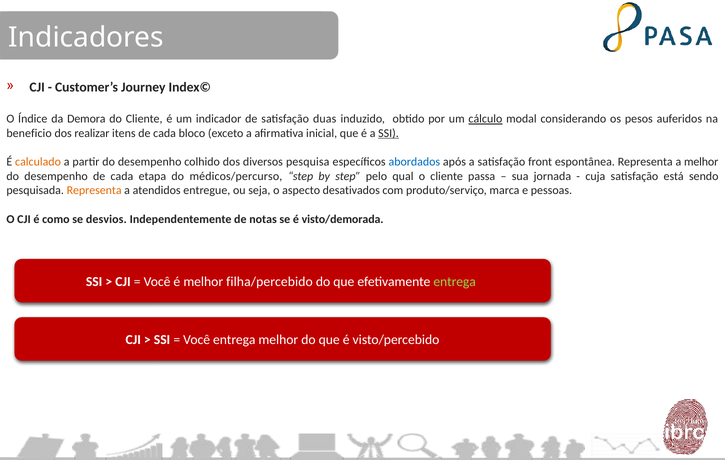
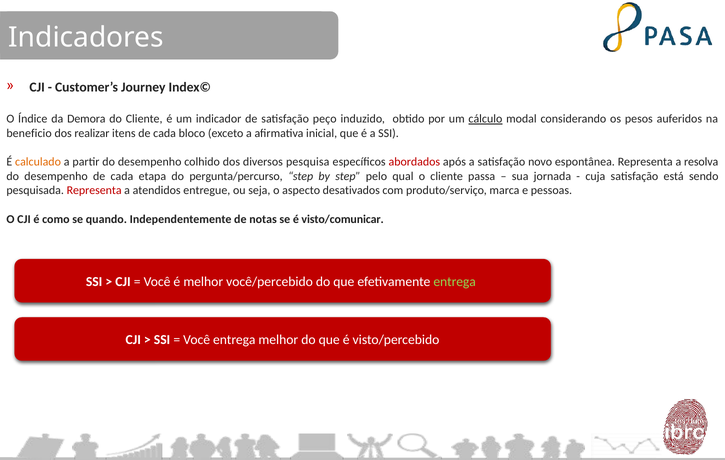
duas: duas -> peço
SSI at (388, 133) underline: present -> none
abordados colour: blue -> red
front: front -> novo
a melhor: melhor -> resolva
médicos/percurso: médicos/percurso -> pergunta/percurso
Representa at (94, 191) colour: orange -> red
desvios: desvios -> quando
visto/demorada: visto/demorada -> visto/comunicar
filha/percebido: filha/percebido -> você/percebido
